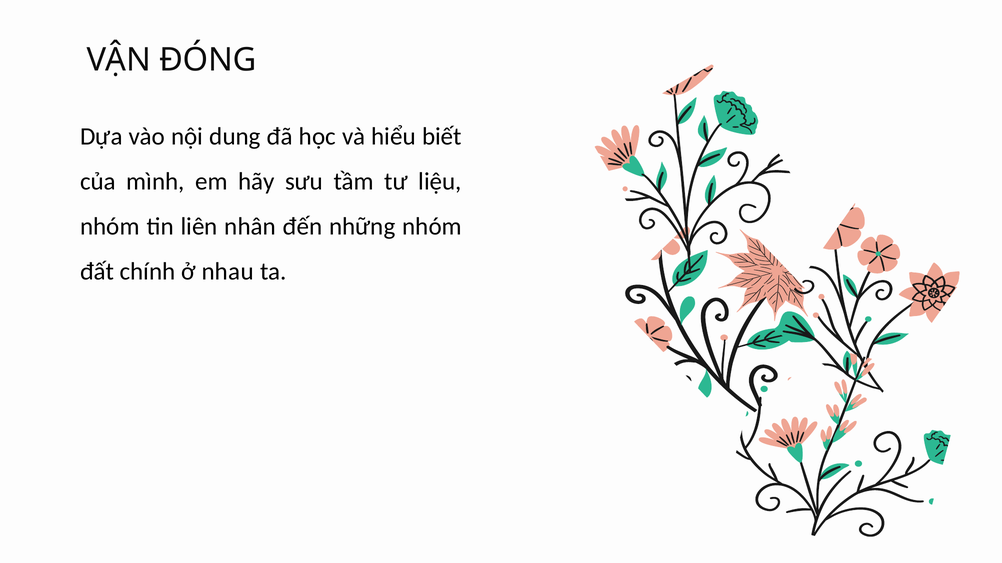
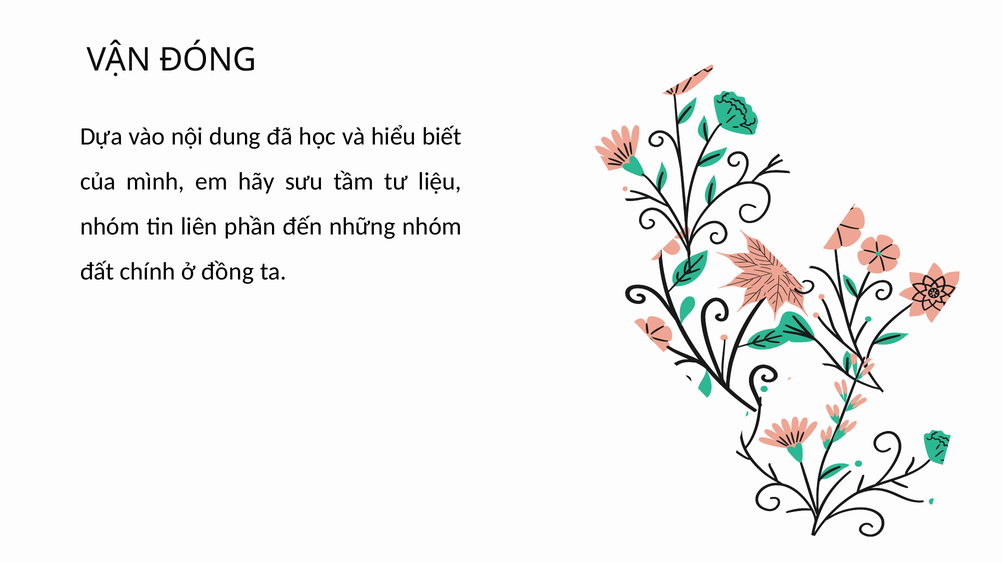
nhân: nhân -> phần
nhau: nhau -> đồng
